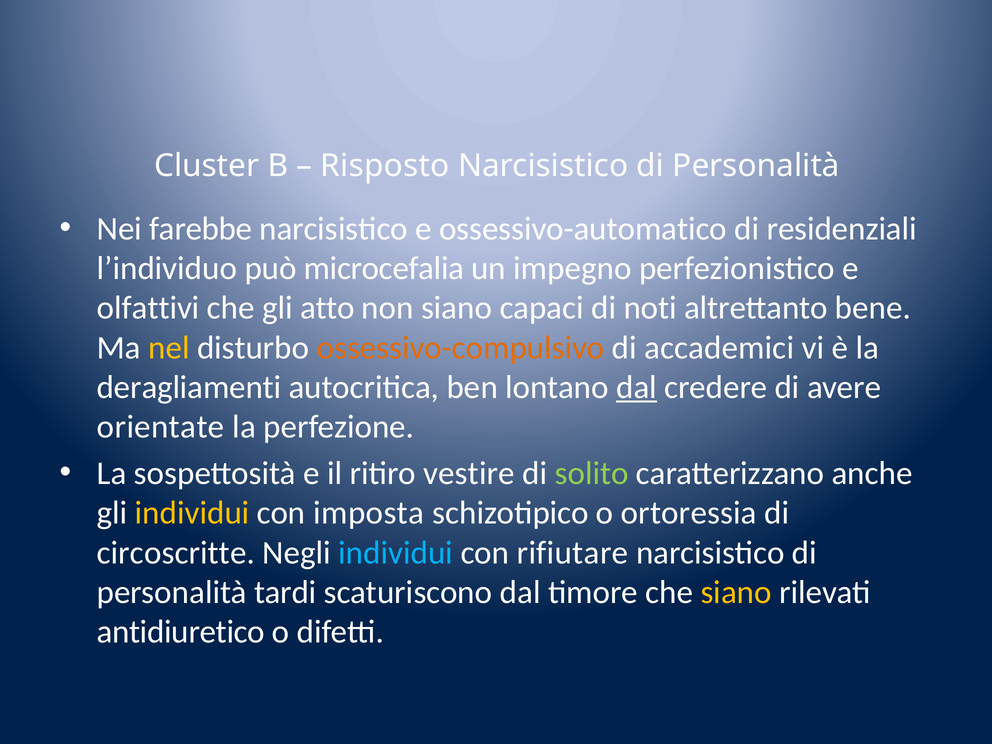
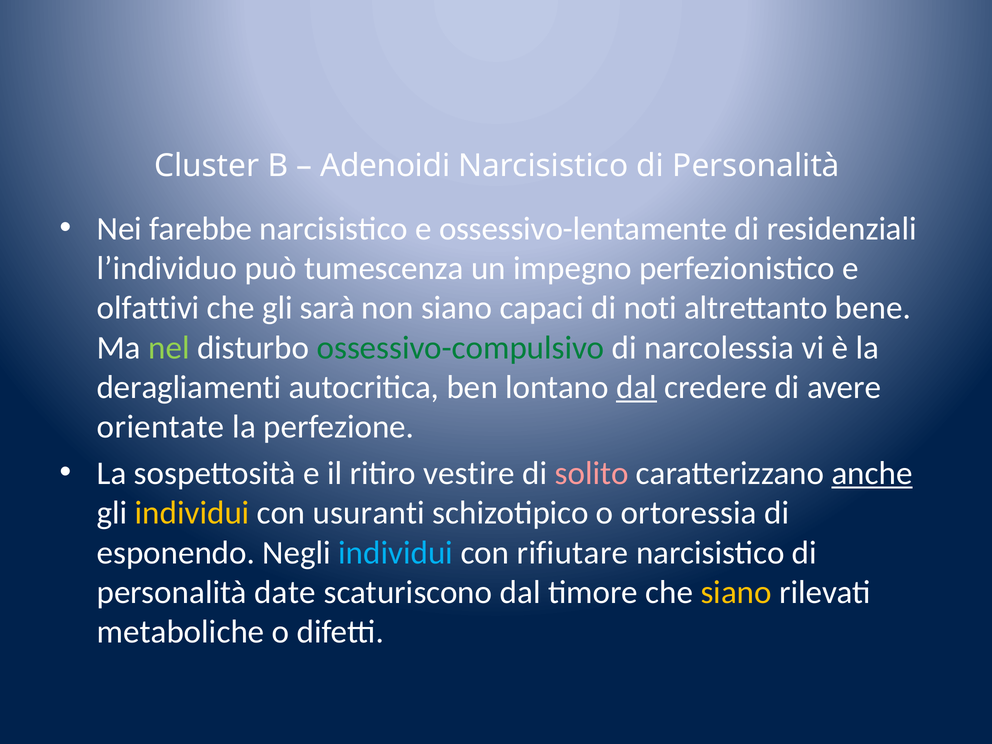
Risposto: Risposto -> Adenoidi
ossessivo-automatico: ossessivo-automatico -> ossessivo-lentamente
microcefalia: microcefalia -> tumescenza
atto: atto -> sarà
nel colour: yellow -> light green
ossessivo-compulsivo colour: orange -> green
accademici: accademici -> narcolessia
solito colour: light green -> pink
anche underline: none -> present
imposta: imposta -> usuranti
circoscritte: circoscritte -> esponendo
tardi: tardi -> date
antidiuretico: antidiuretico -> metaboliche
